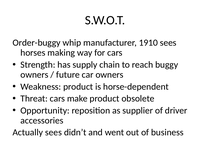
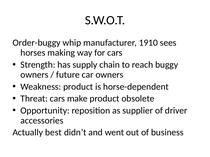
Actually sees: sees -> best
